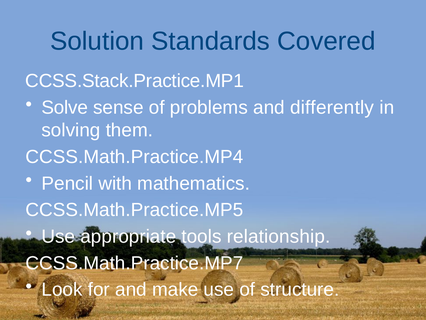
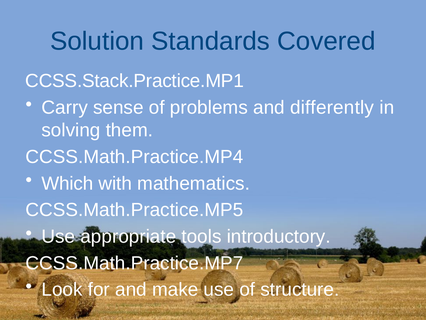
Solve: Solve -> Carry
Pencil: Pencil -> Which
relationship: relationship -> introductory
